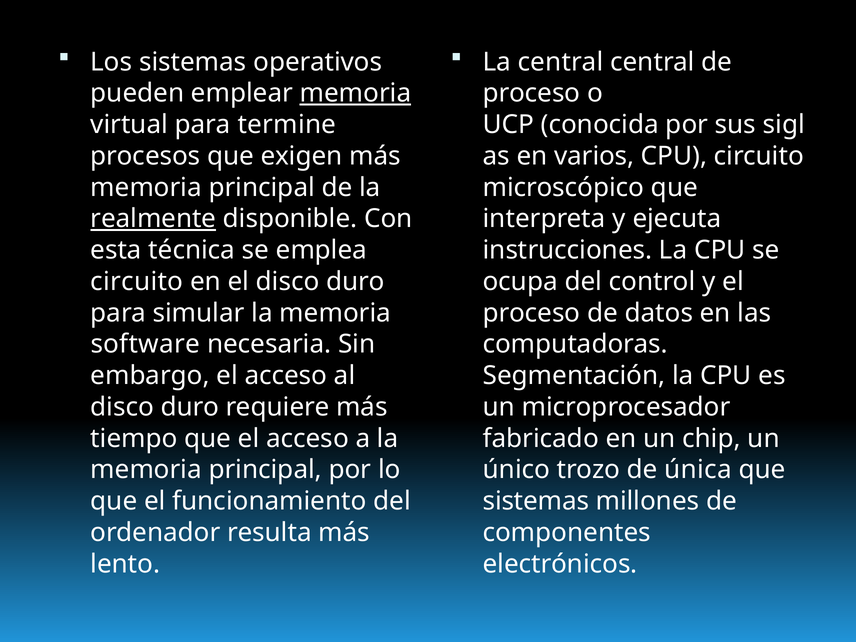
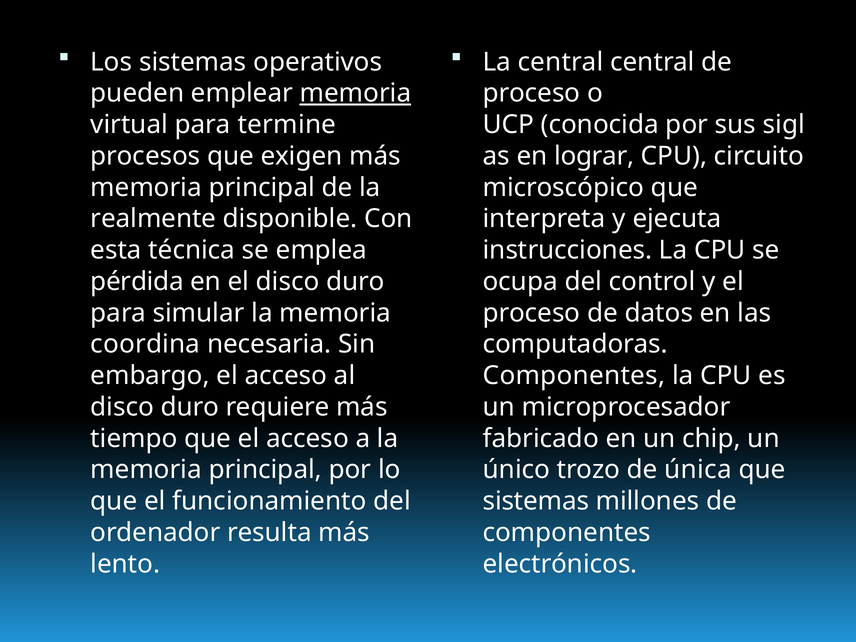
varios: varios -> lograr
realmente underline: present -> none
circuito at (137, 282): circuito -> pérdida
software: software -> coordina
Segmentación at (574, 376): Segmentación -> Componentes
